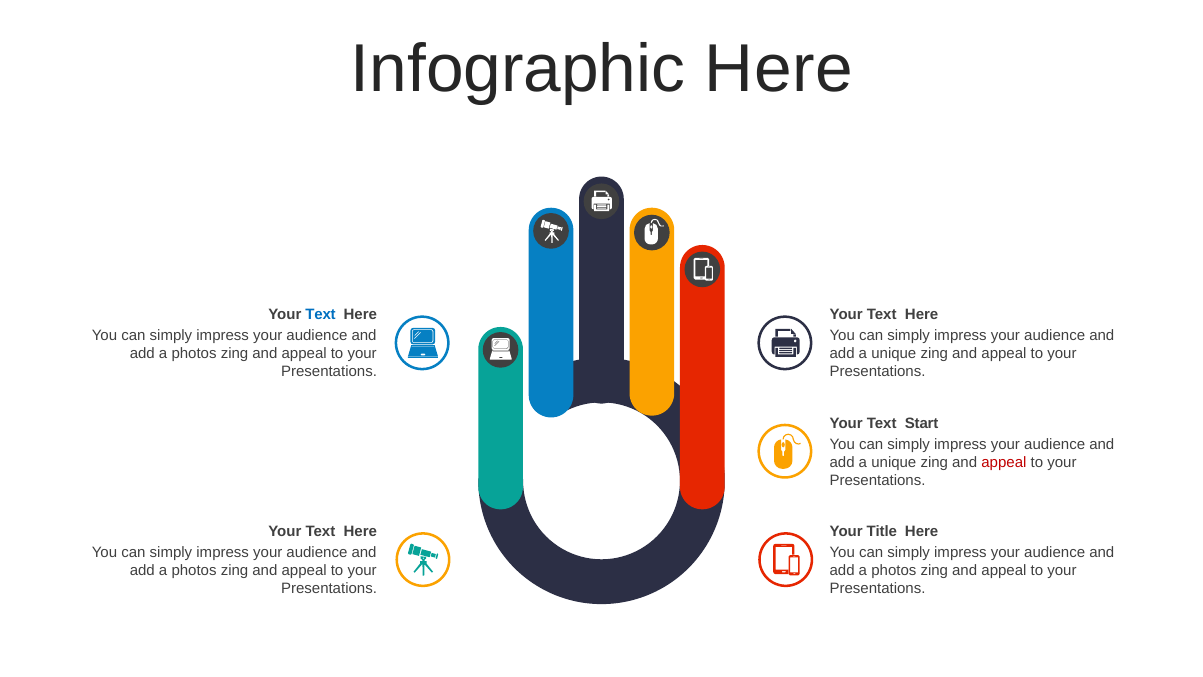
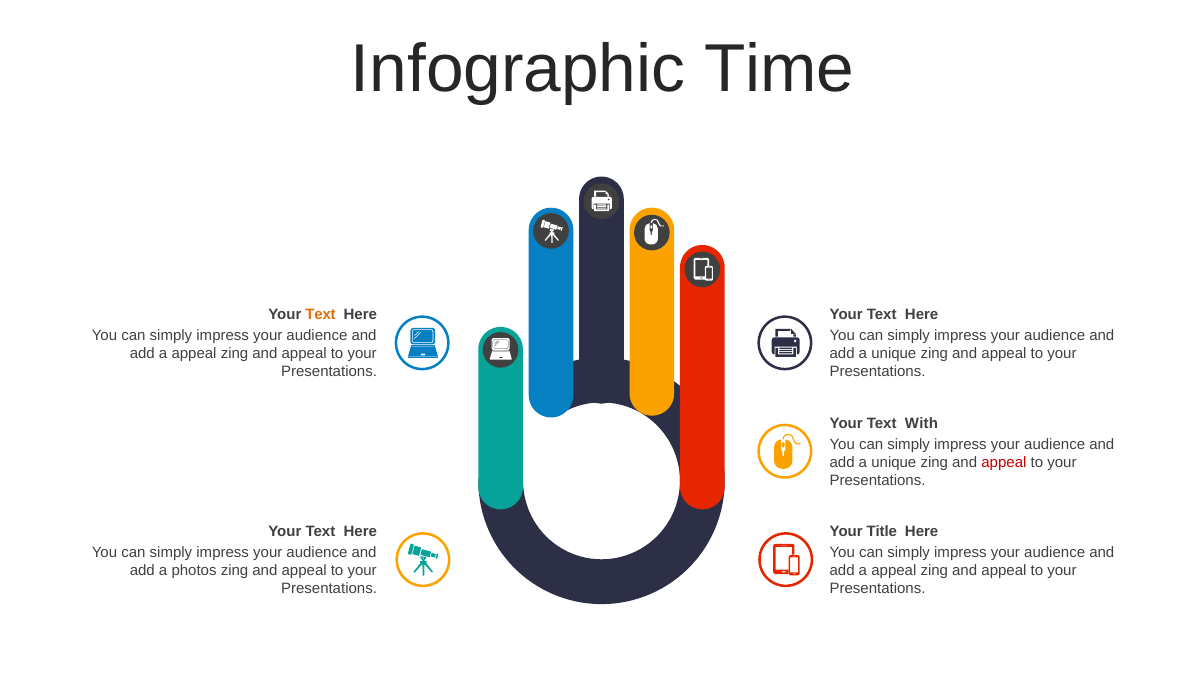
Infographic Here: Here -> Time
Text at (321, 315) colour: blue -> orange
photos at (194, 354): photos -> appeal
Start: Start -> With
photos at (894, 570): photos -> appeal
